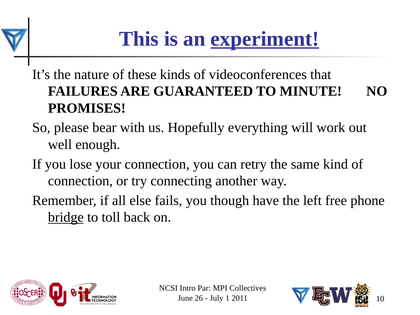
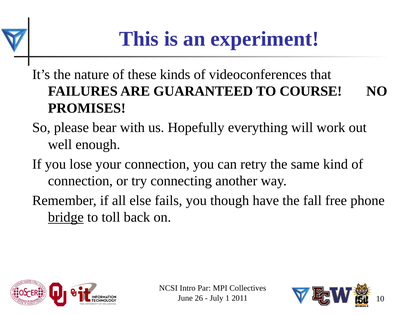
experiment underline: present -> none
MINUTE: MINUTE -> COURSE
left: left -> fall
